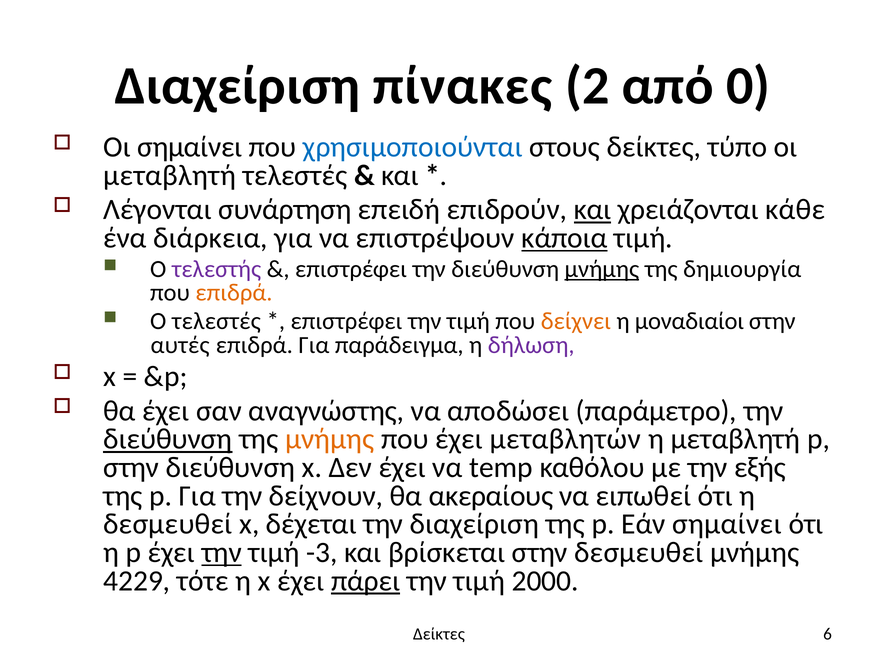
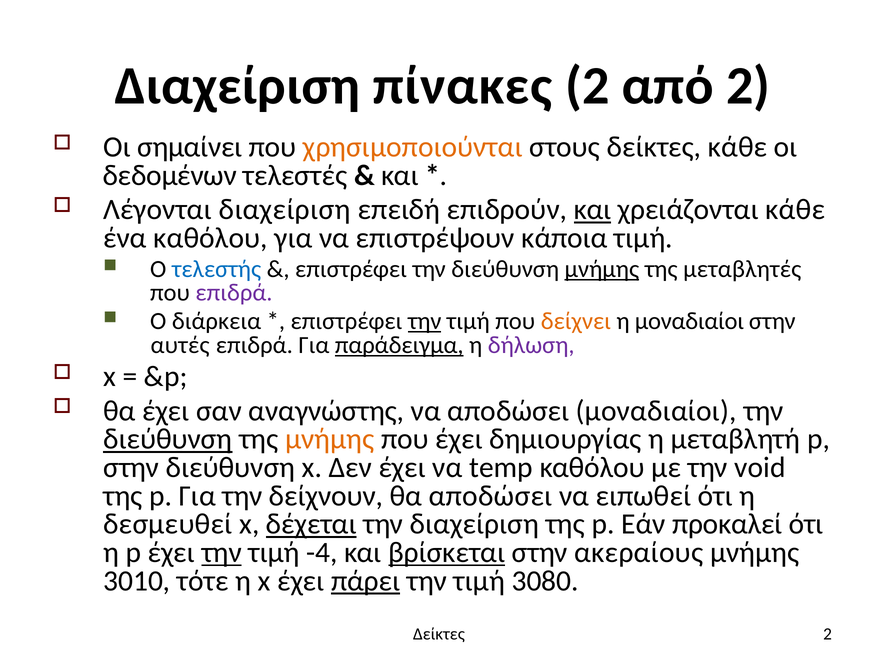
από 0: 0 -> 2
χρησιμοποιούνται colour: blue -> orange
δείκτες τύπο: τύπο -> κάθε
μεταβλητή at (170, 175): μεταβλητή -> δεδομένων
Λέγονται συνάρτηση: συνάρτηση -> διαχείριση
ένα διάρκεια: διάρκεια -> καθόλου
κάποια underline: present -> none
τελεστής colour: purple -> blue
δημιουργία: δημιουργία -> μεταβλητές
επιδρά at (234, 293) colour: orange -> purple
Ο τελεστές: τελεστές -> διάρκεια
την at (425, 321) underline: none -> present
παράδειγμα underline: none -> present
αποδώσει παράμετρο: παράμετρο -> μοναδιαίοι
μεταβλητών: μεταβλητών -> δημιουργίας
εξής: εξής -> void
θα ακεραίους: ακεραίους -> αποδώσει
δέχεται underline: none -> present
Εάν σημαίνει: σημαίνει -> προκαλεί
-3: -3 -> -4
βρίσκεται underline: none -> present
στην δεσμευθεί: δεσμευθεί -> ακεραίους
4229: 4229 -> 3010
2000: 2000 -> 3080
Δείκτες 6: 6 -> 2
